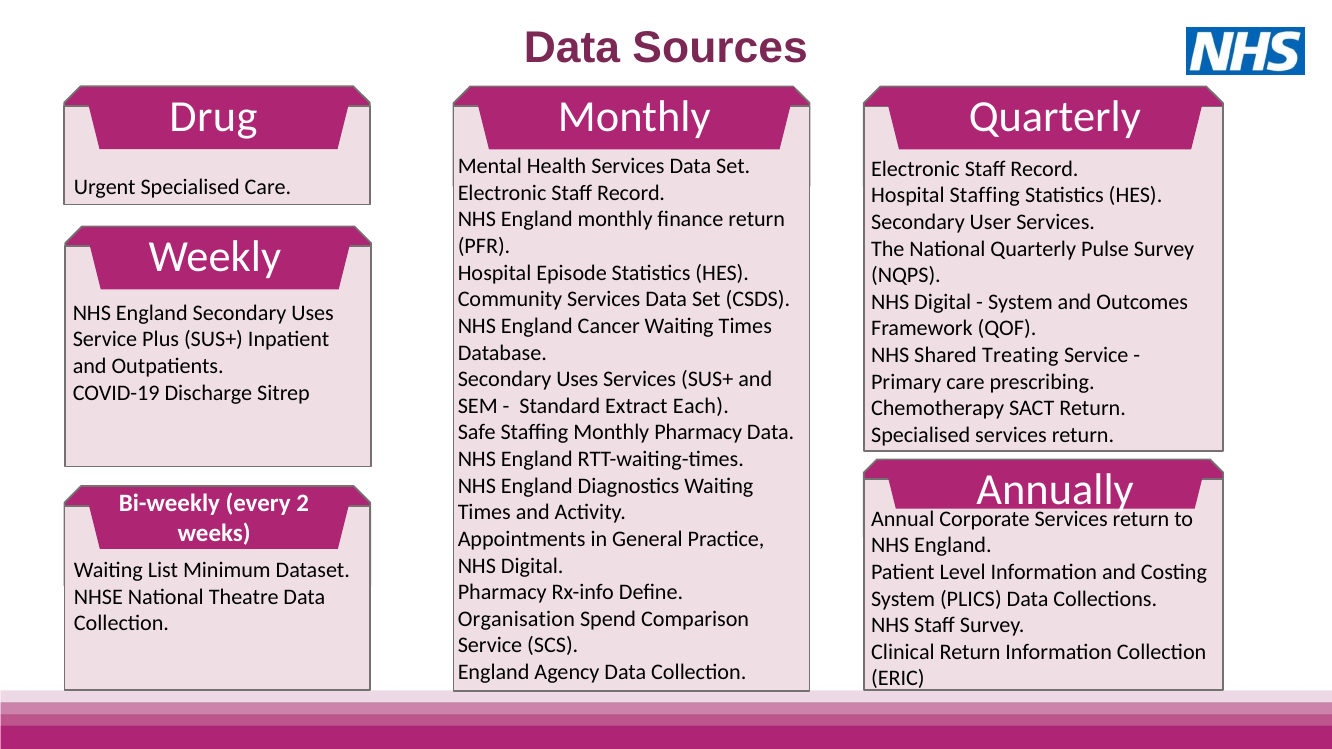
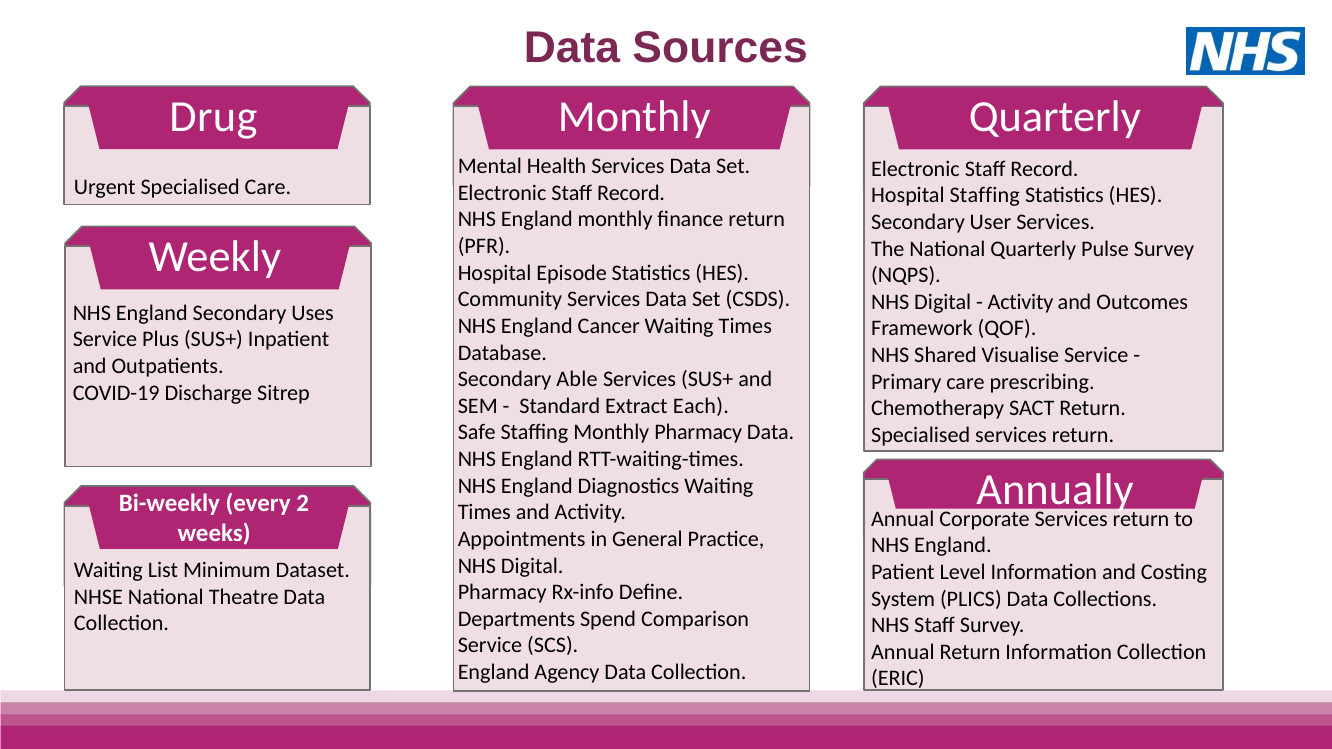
System at (1020, 302): System -> Activity
Treating: Treating -> Visualise
Uses at (577, 379): Uses -> Able
Organisation: Organisation -> Departments
Clinical at (903, 652): Clinical -> Annual
